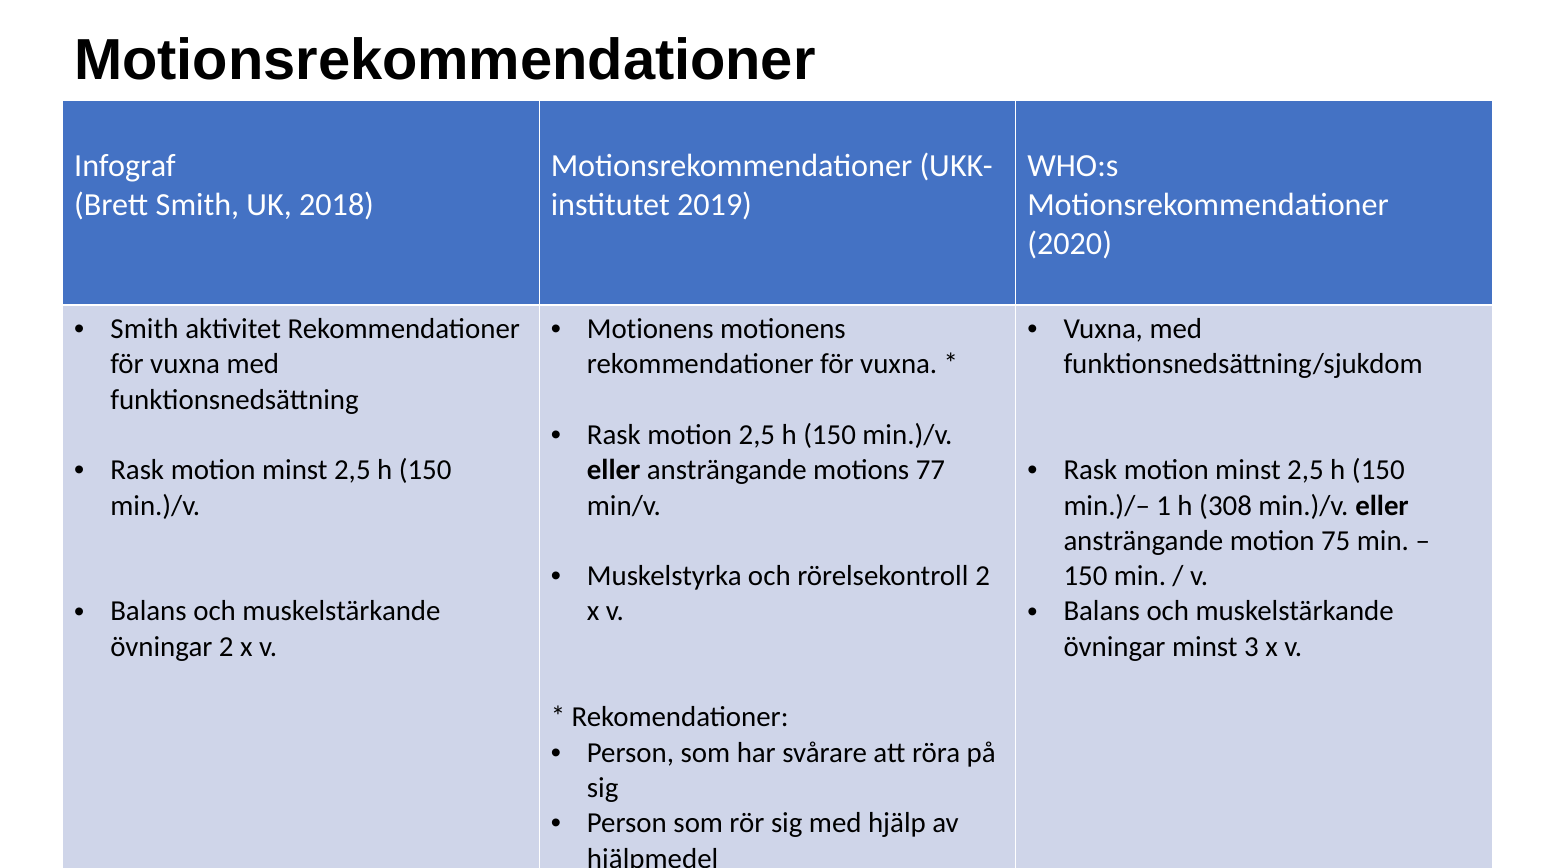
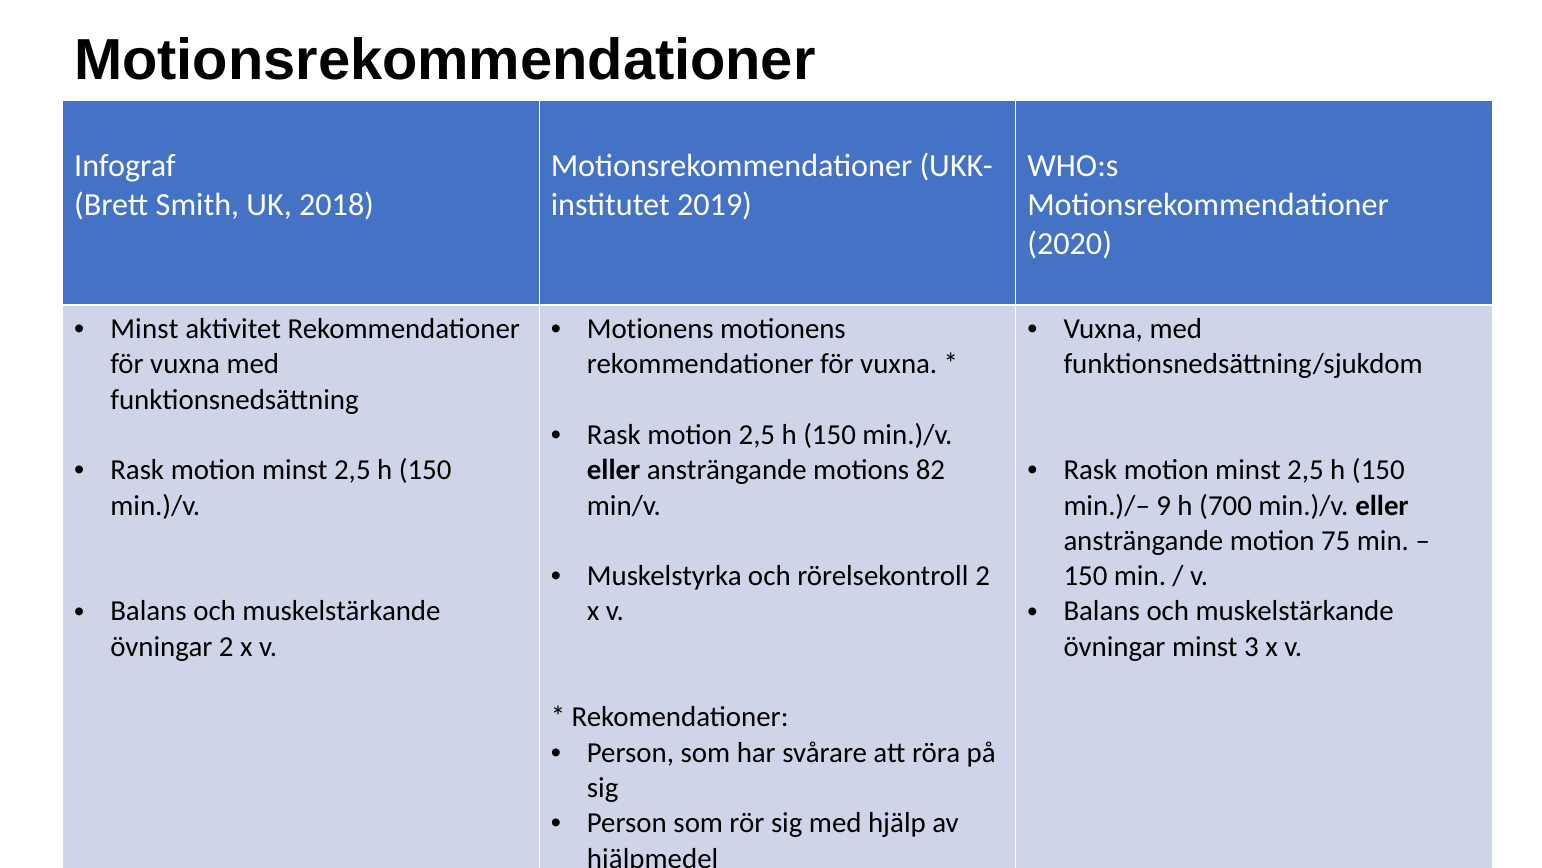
Smith at (145, 329): Smith -> Minst
77: 77 -> 82
1: 1 -> 9
308: 308 -> 700
